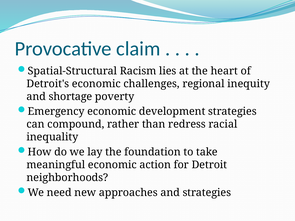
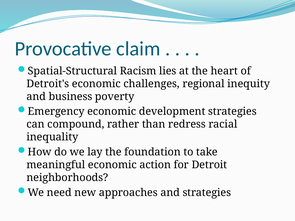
shortage: shortage -> business
